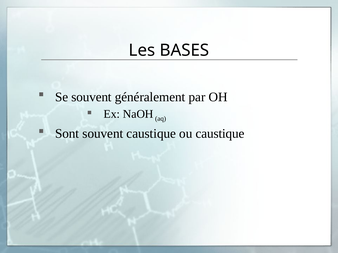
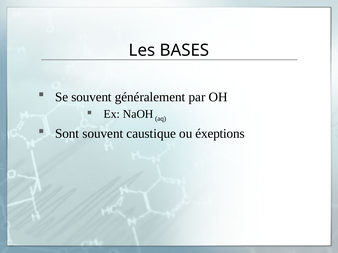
ou caustique: caustique -> éxeptions
